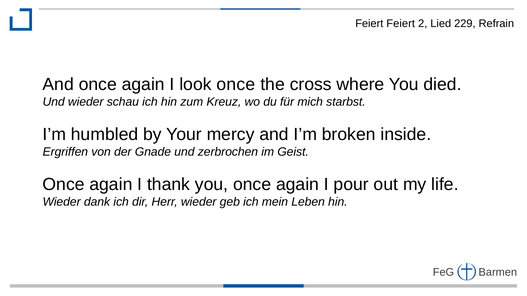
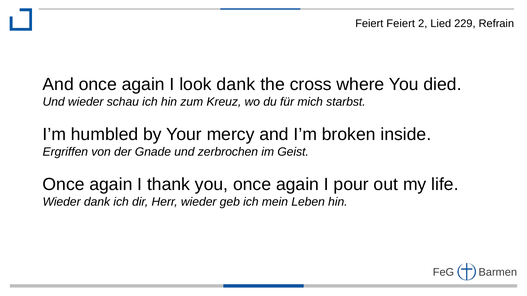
look once: once -> dank
